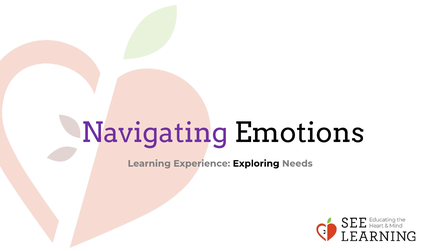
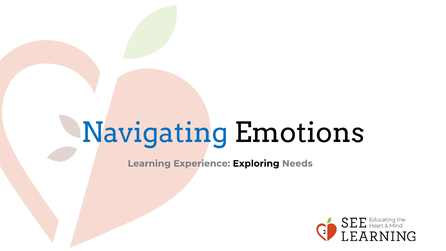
Navigating colour: purple -> blue
